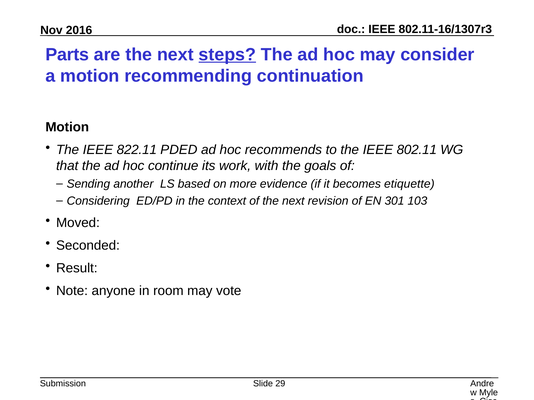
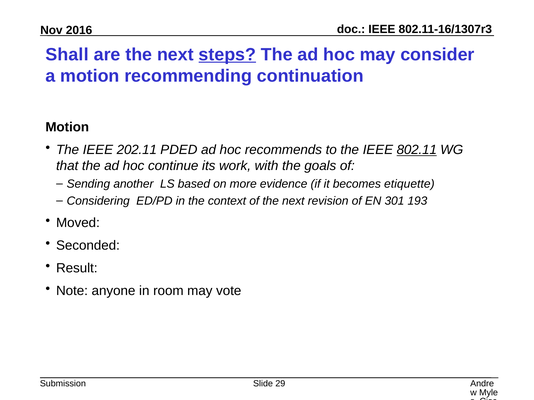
Parts: Parts -> Shall
822.11: 822.11 -> 202.11
802.11 underline: none -> present
103: 103 -> 193
